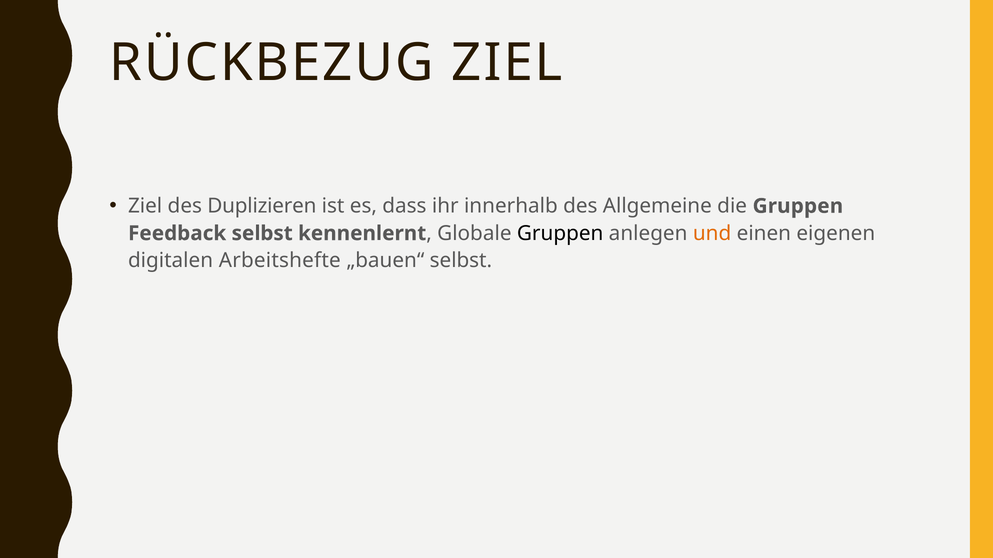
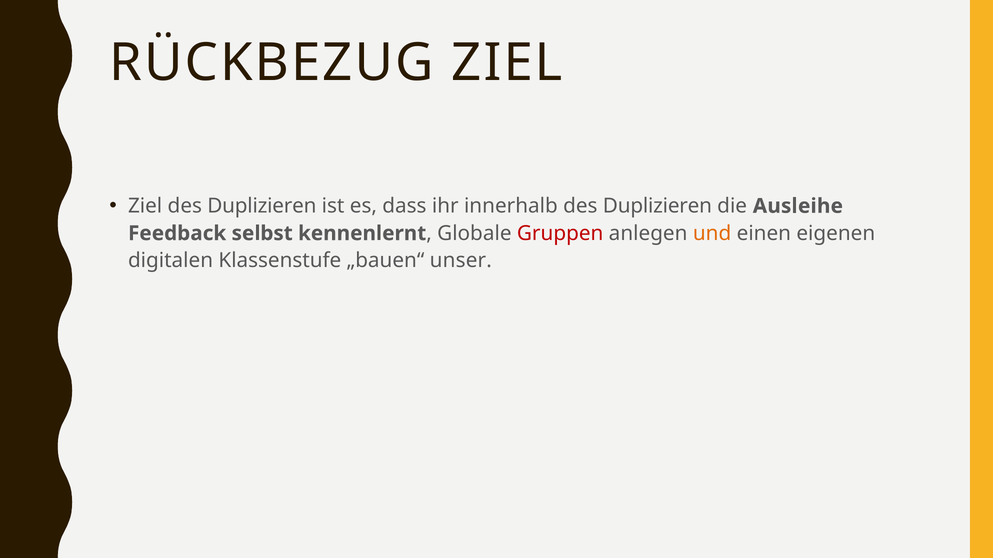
innerhalb des Allgemeine: Allgemeine -> Duplizieren
die Gruppen: Gruppen -> Ausleihe
Gruppen at (560, 234) colour: black -> red
Arbeitshefte: Arbeitshefte -> Klassenstufe
„bauen“ selbst: selbst -> unser
